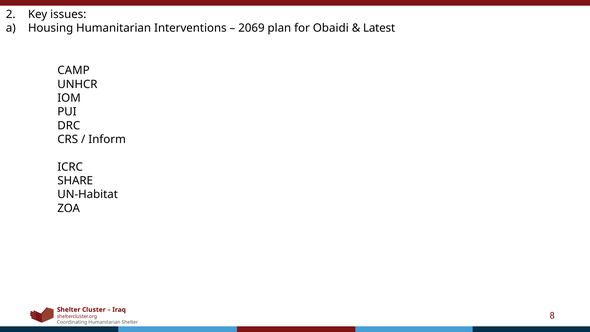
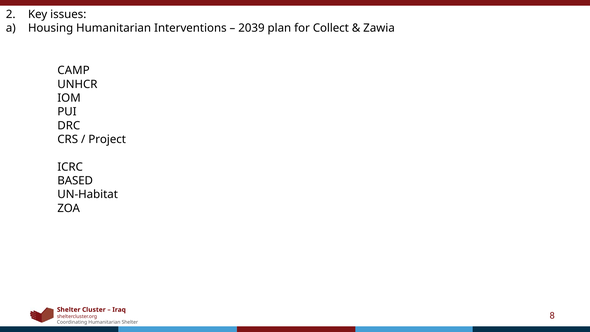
2069: 2069 -> 2039
Obaidi: Obaidi -> Collect
Latest: Latest -> Zawia
Inform: Inform -> Project
SHARE: SHARE -> BASED
